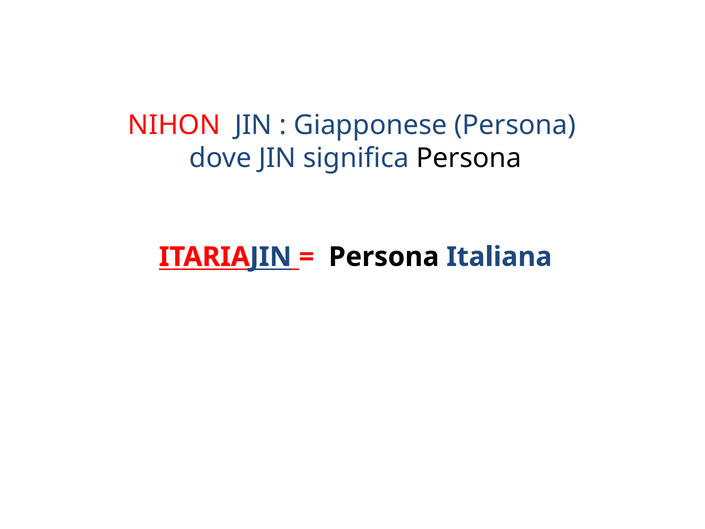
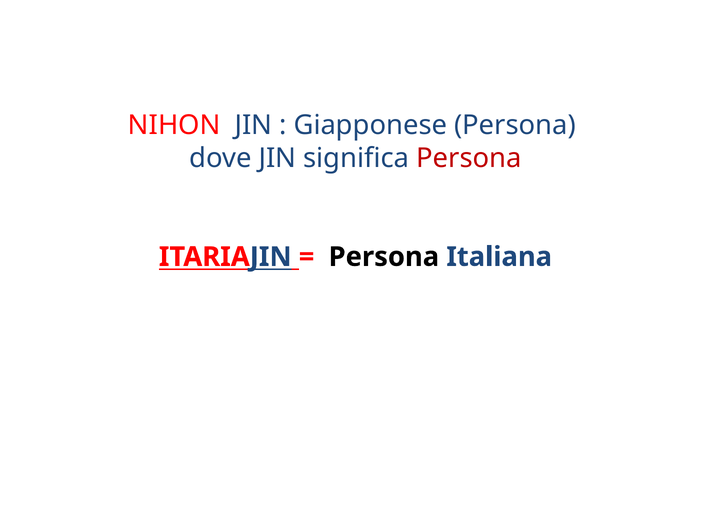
Persona at (469, 158) colour: black -> red
